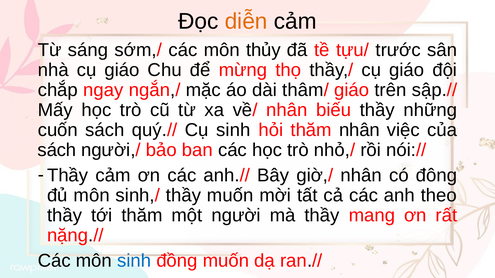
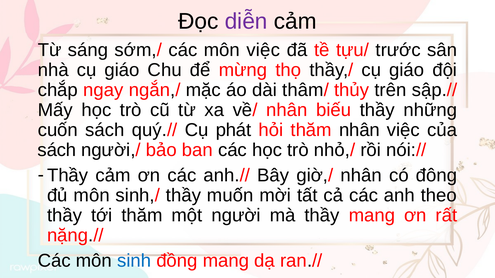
diễn colour: orange -> purple
môn thủy: thủy -> việc
thâm/ giáo: giáo -> thủy
Cụ sinh: sinh -> phát
đồng muốn: muốn -> mang
